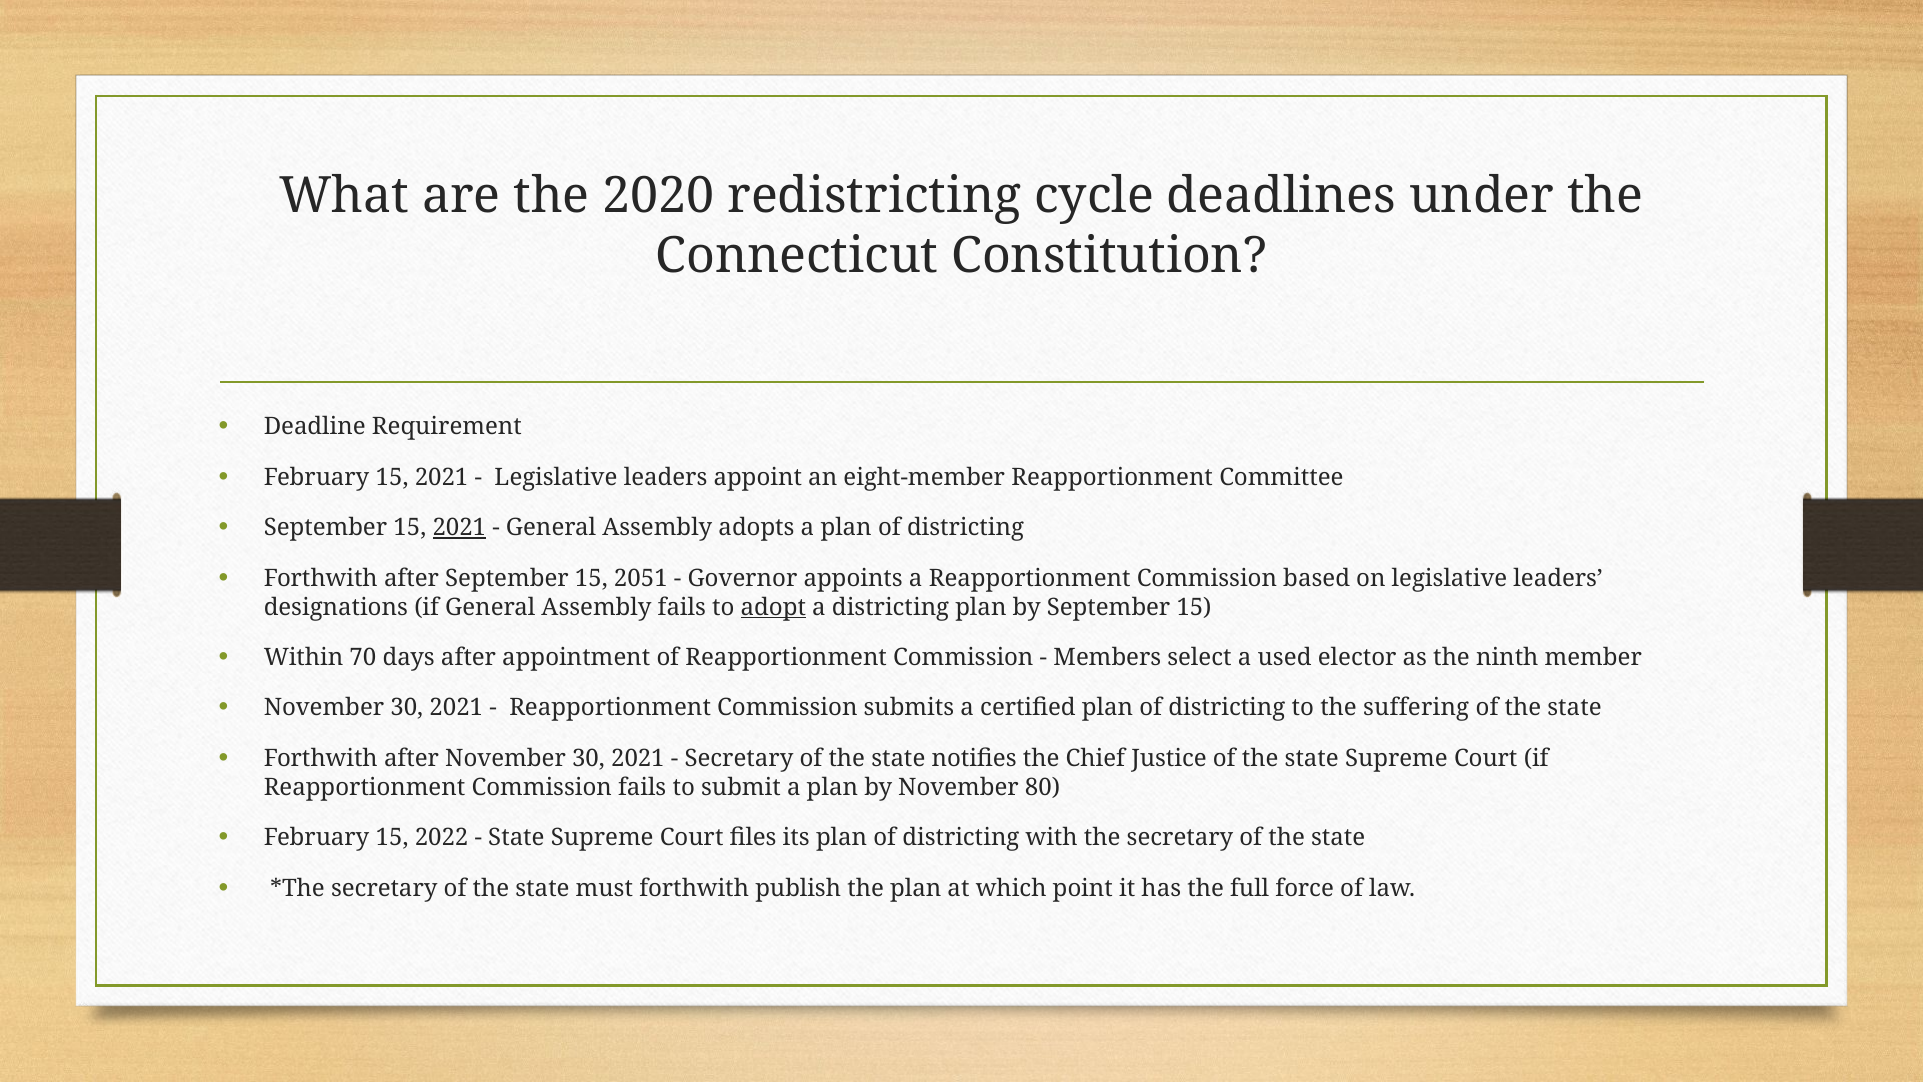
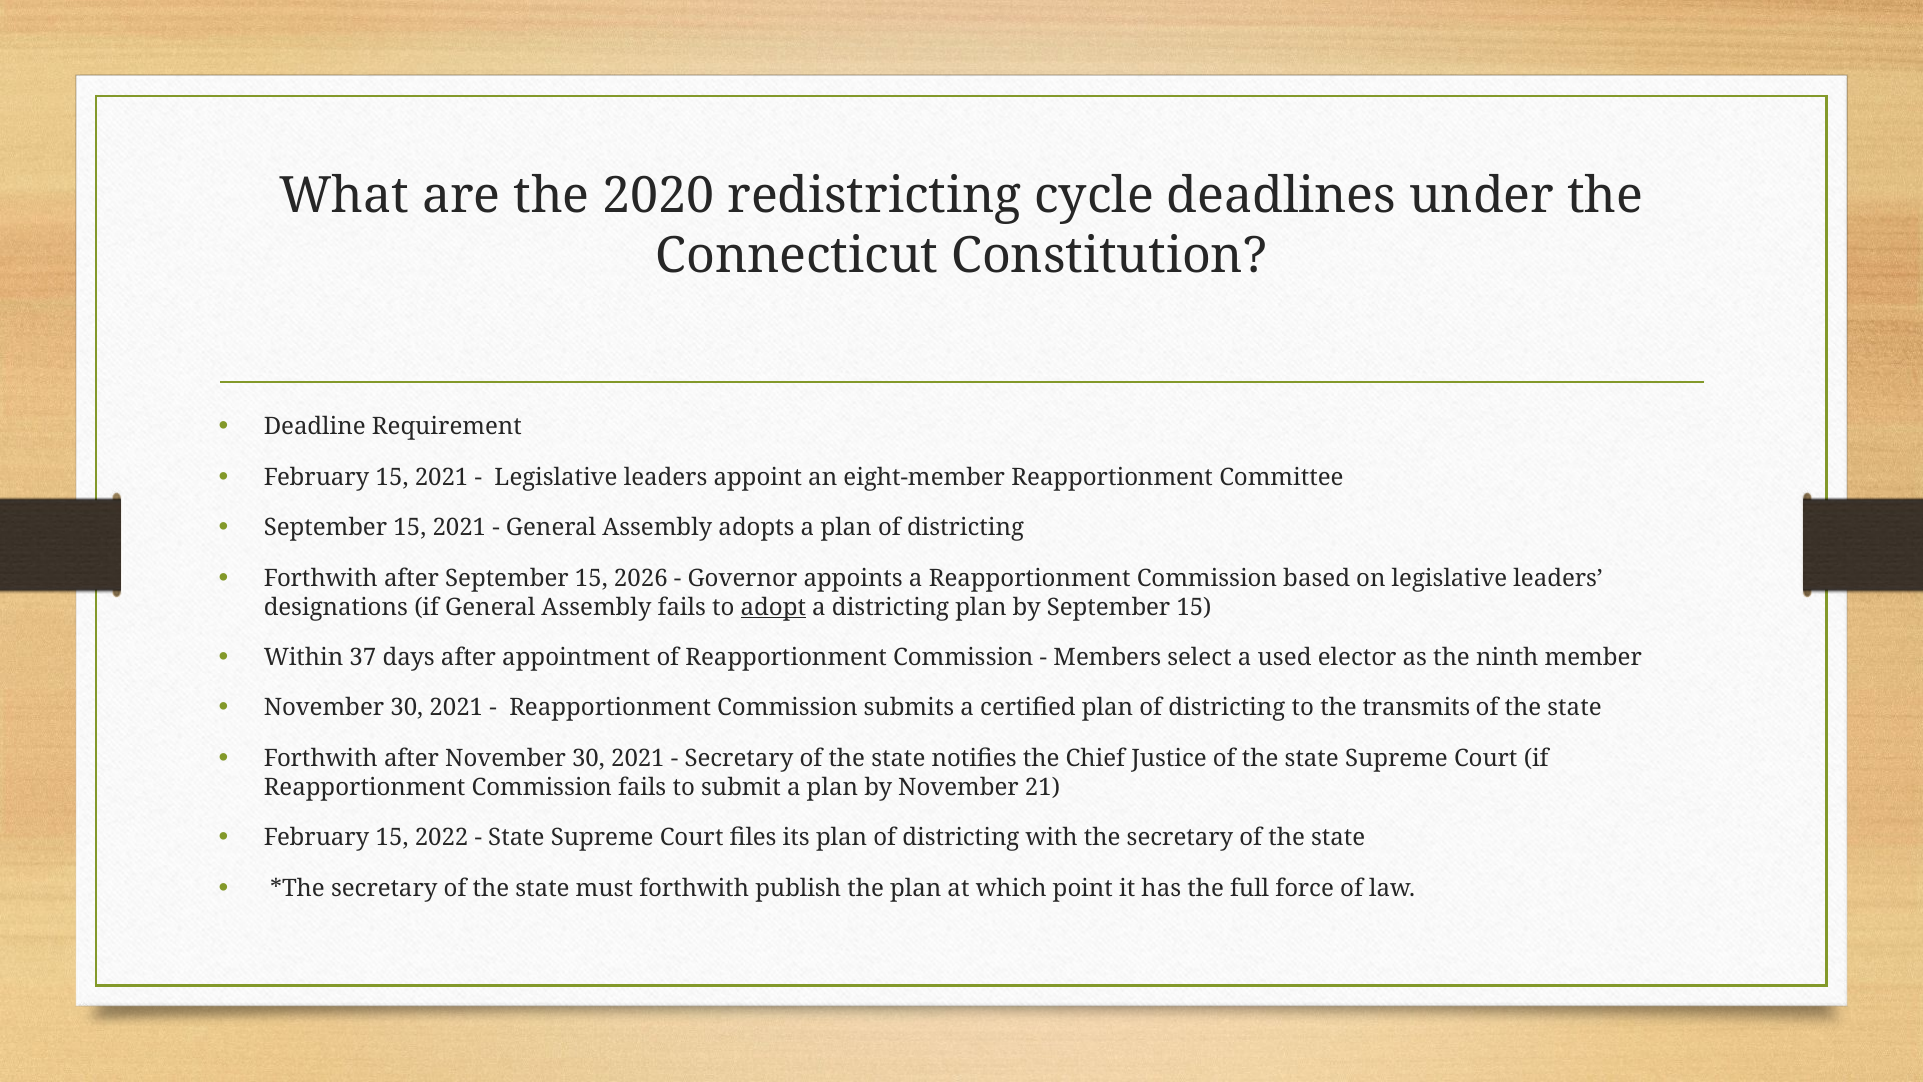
2021 at (459, 528) underline: present -> none
2051: 2051 -> 2026
70: 70 -> 37
suffering: suffering -> transmits
80: 80 -> 21
